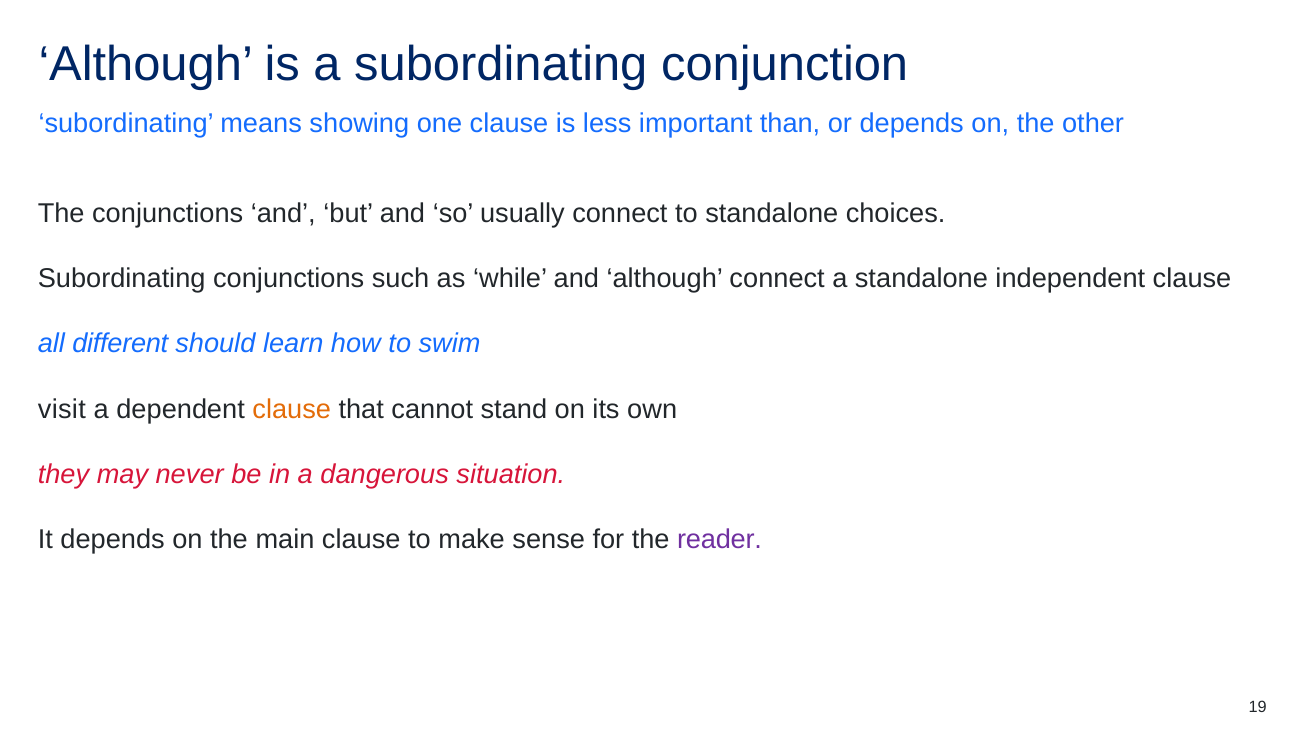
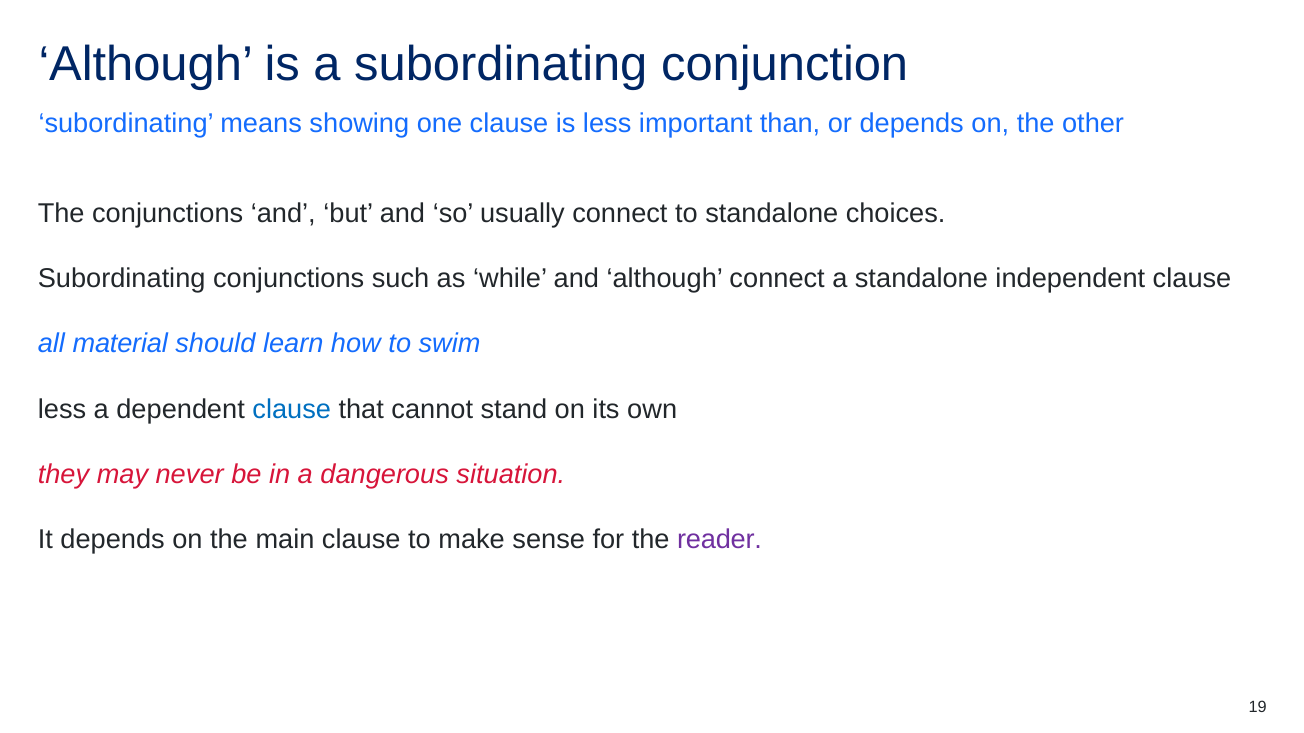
different: different -> material
visit at (62, 409): visit -> less
clause at (292, 409) colour: orange -> blue
